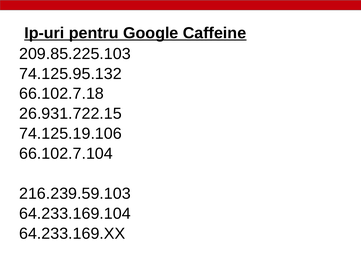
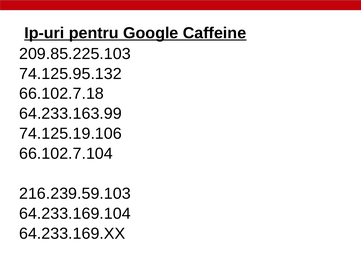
26.931.722.15: 26.931.722.15 -> 64.233.163.99
